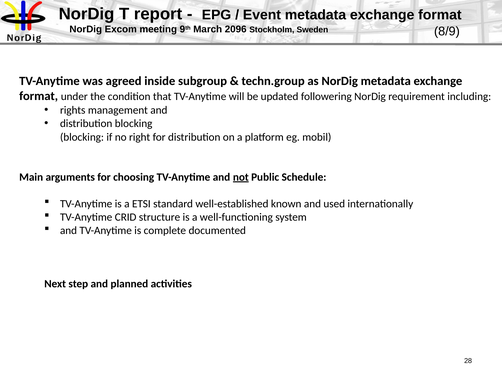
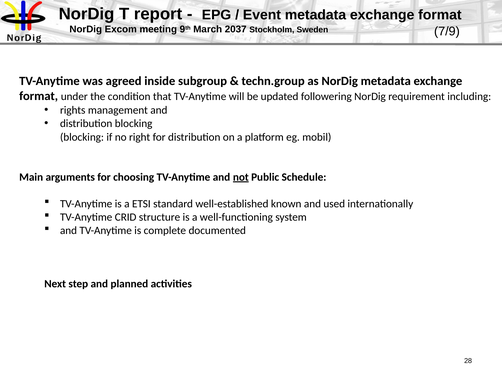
2096: 2096 -> 2037
8/9: 8/9 -> 7/9
